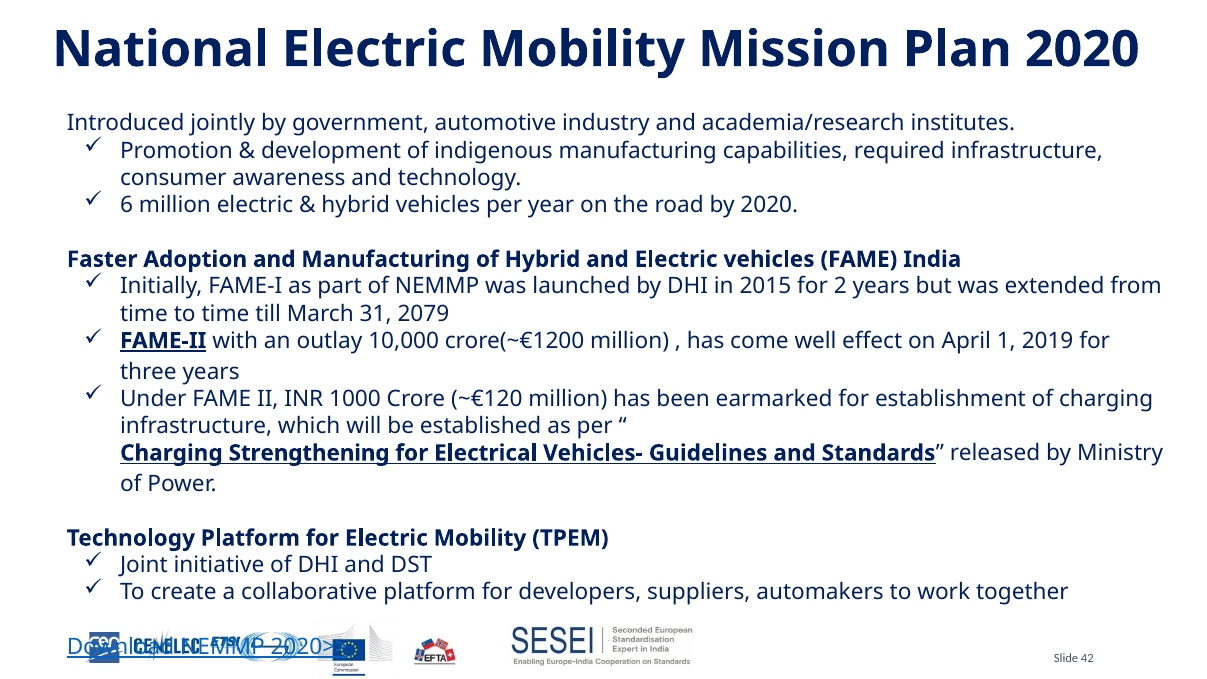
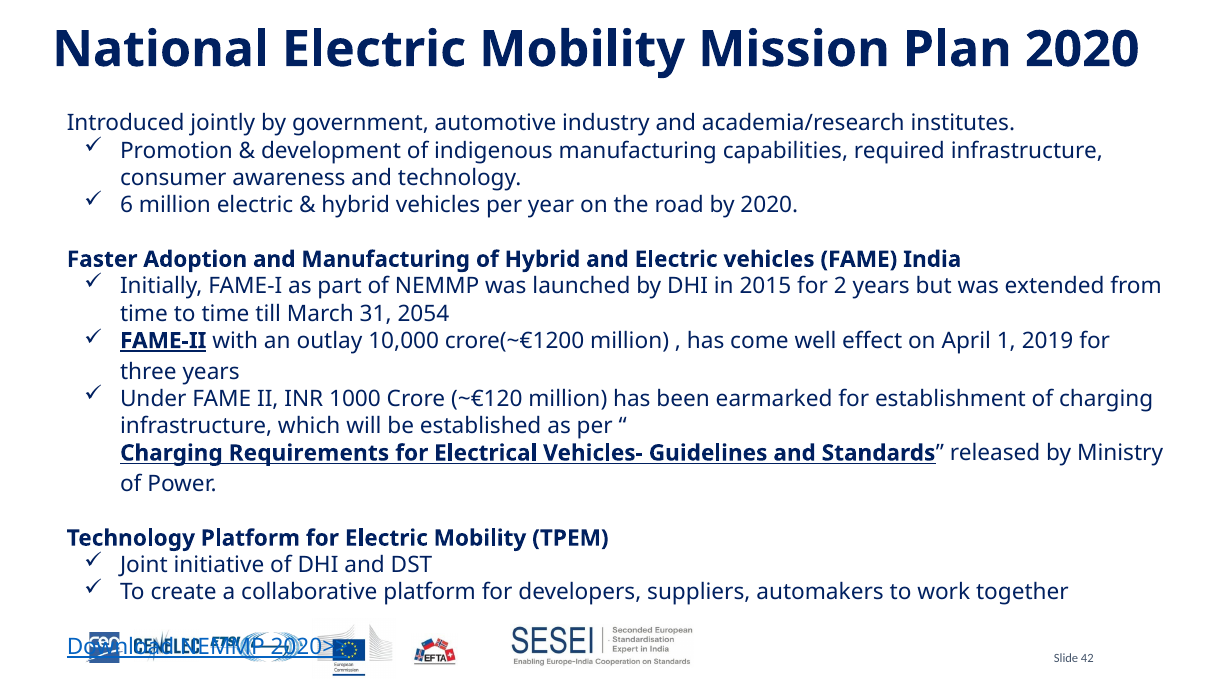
2079: 2079 -> 2054
Strengthening: Strengthening -> Requirements
